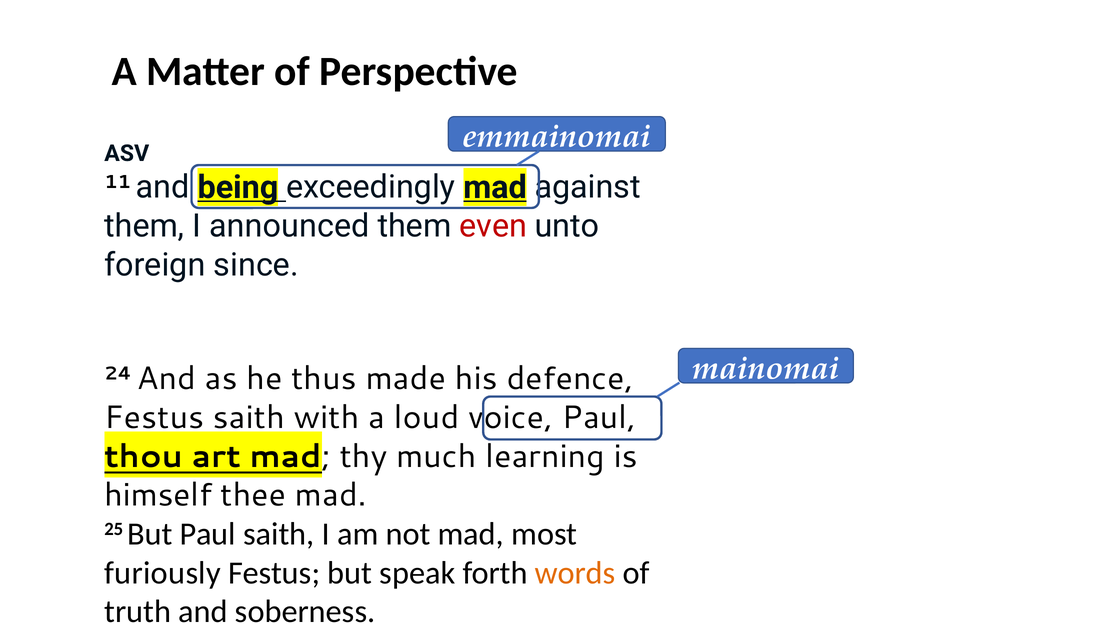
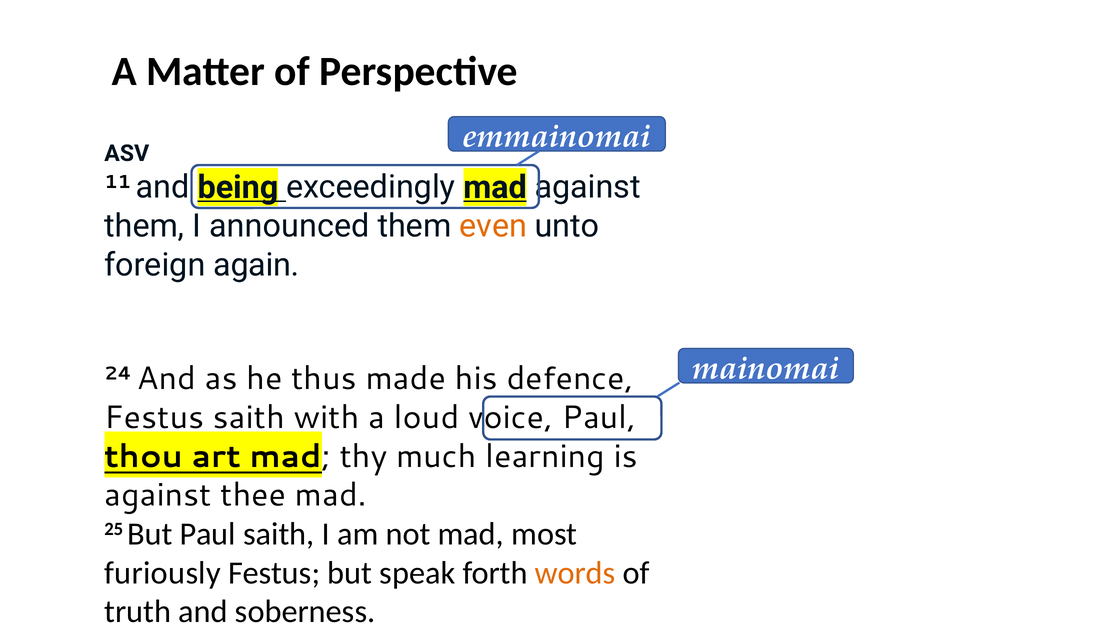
even colour: red -> orange
since: since -> again
himself at (158, 495): himself -> against
